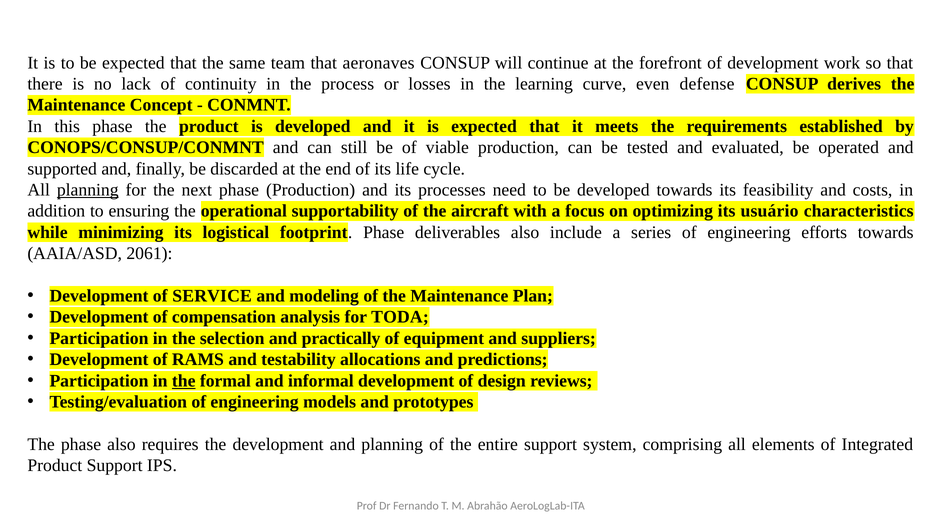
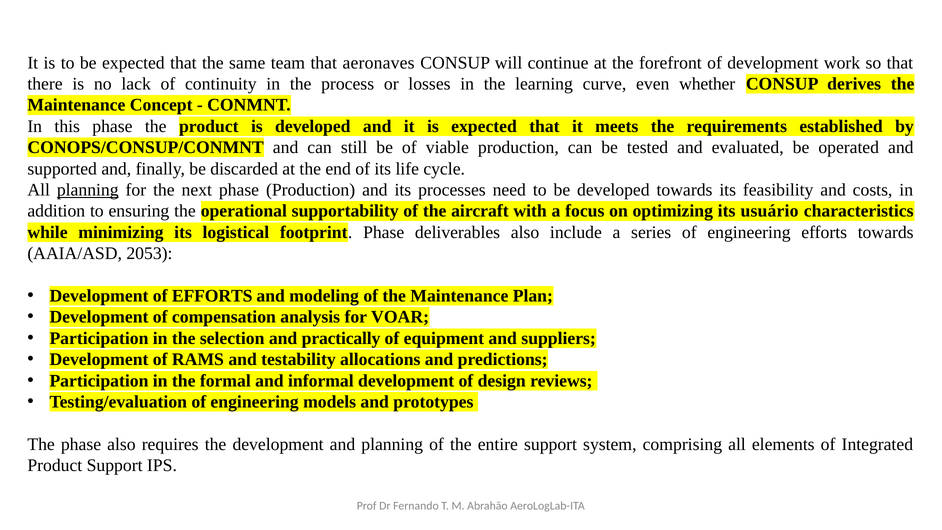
defense: defense -> whether
2061: 2061 -> 2053
of SERVICE: SERVICE -> EFFORTS
TODA: TODA -> VOAR
the at (184, 381) underline: present -> none
